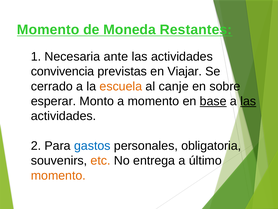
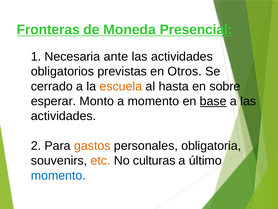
Momento at (48, 30): Momento -> Fronteras
Restantes: Restantes -> Presencial
convivencia: convivencia -> obligatorios
Viajar: Viajar -> Otros
canje: canje -> hasta
las at (248, 101) underline: present -> none
gastos colour: blue -> orange
entrega: entrega -> culturas
momento at (58, 175) colour: orange -> blue
